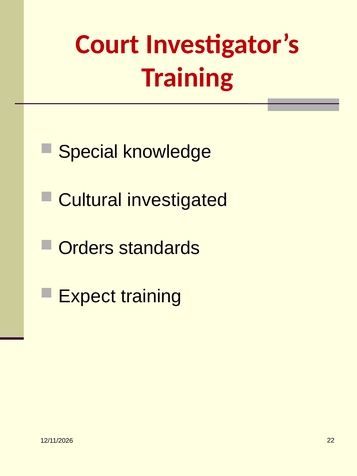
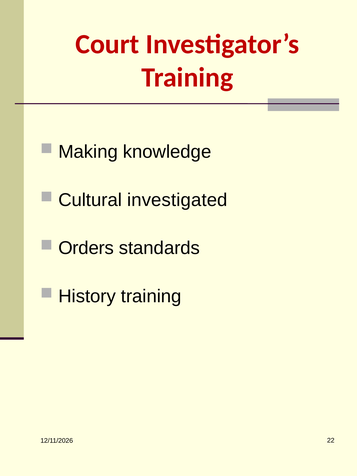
Special: Special -> Making
Expect: Expect -> History
